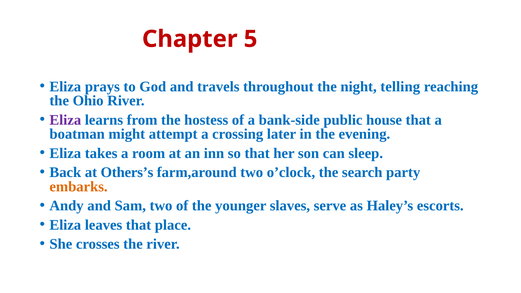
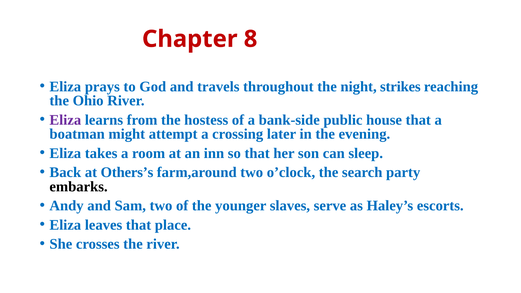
5: 5 -> 8
telling: telling -> strikes
embarks colour: orange -> black
